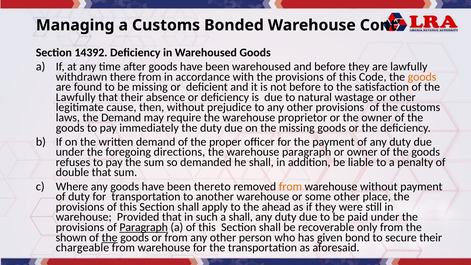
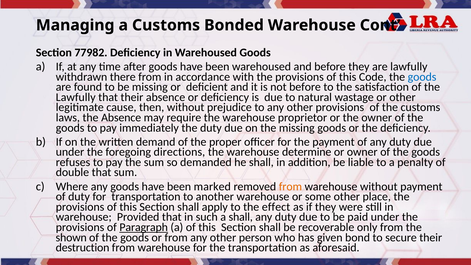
14392: 14392 -> 77982
goods at (422, 77) colour: orange -> blue
the Demand: Demand -> Absence
warehouse paragraph: paragraph -> determine
thereto: thereto -> marked
ahead: ahead -> effect
the at (110, 237) underline: present -> none
chargeable: chargeable -> destruction
